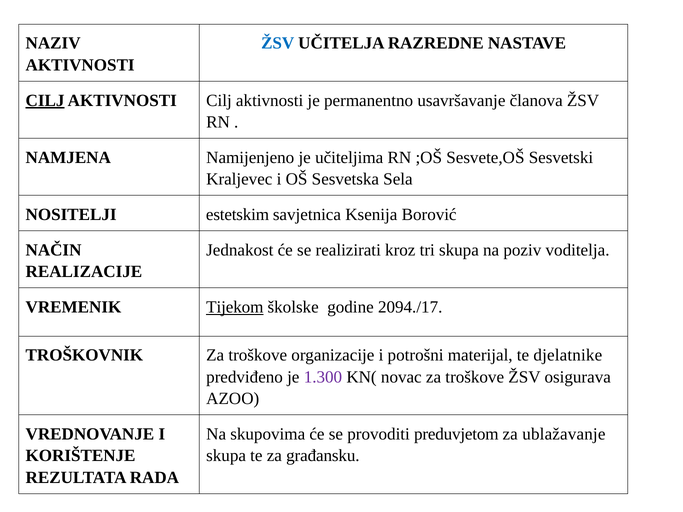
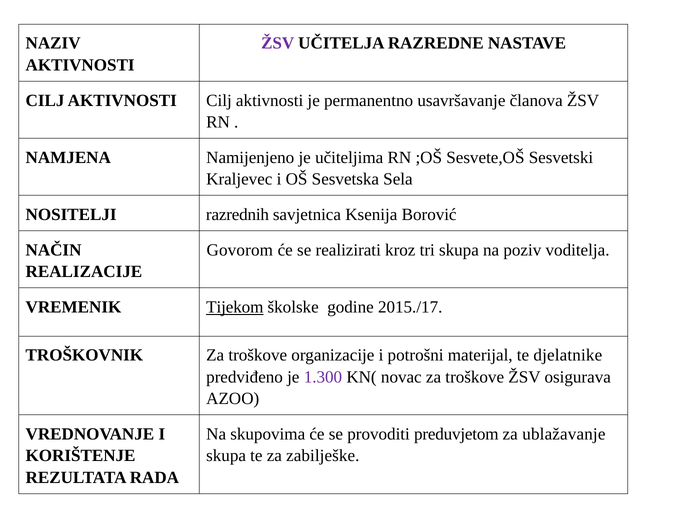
ŽSV at (278, 43) colour: blue -> purple
CILJ at (45, 100) underline: present -> none
estetskim: estetskim -> razrednih
Jednakost: Jednakost -> Govorom
2094./17: 2094./17 -> 2015./17
građansku: građansku -> zabilješke
